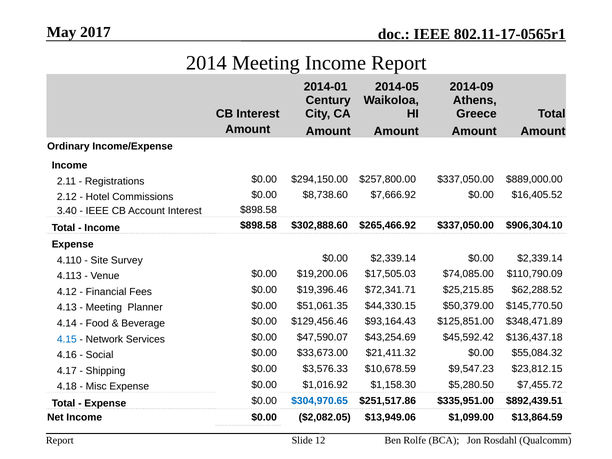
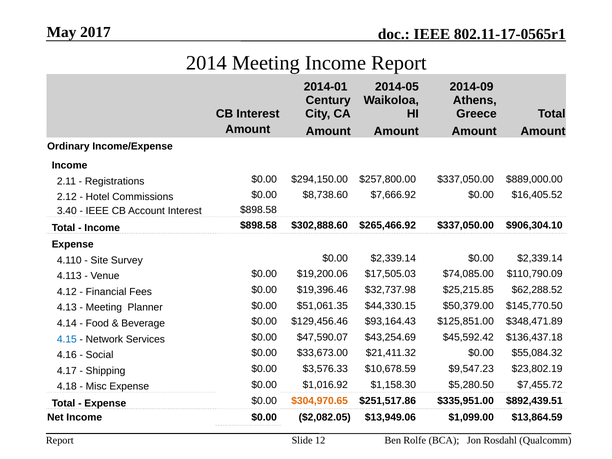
$72,341.71: $72,341.71 -> $32,737.98
$23,812.15: $23,812.15 -> $23,802.19
$304,970.65 colour: blue -> orange
